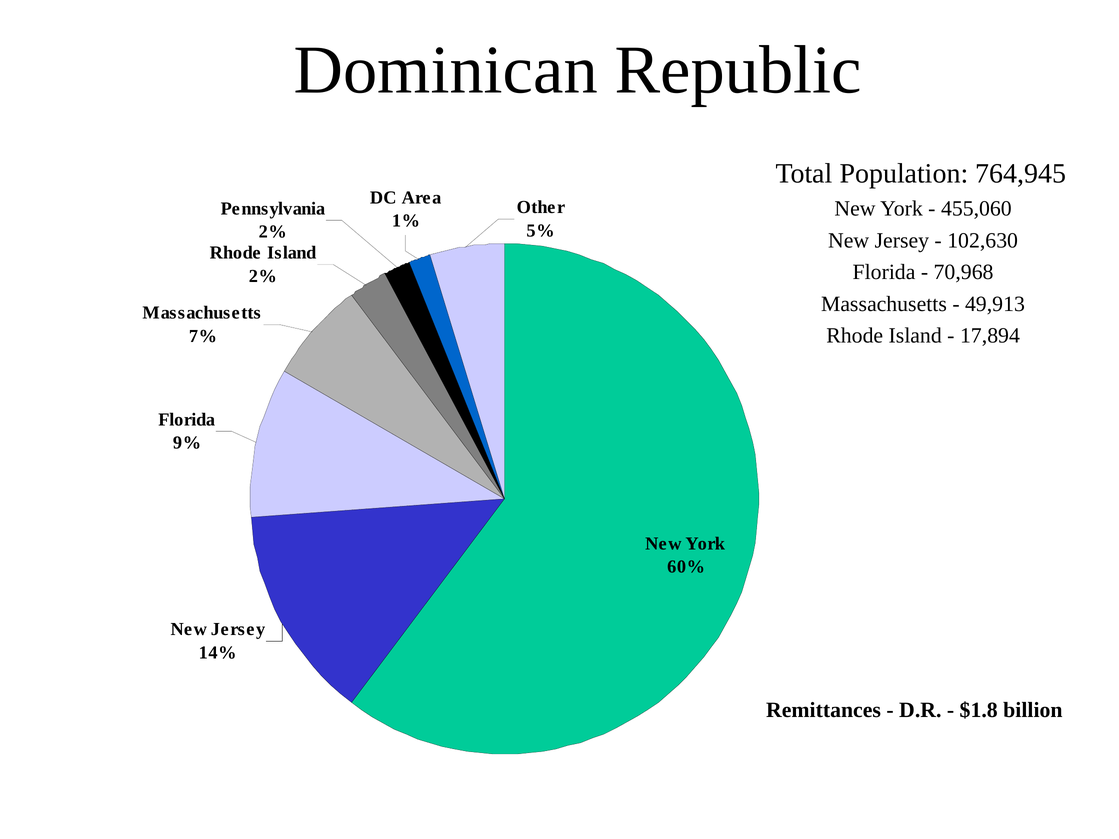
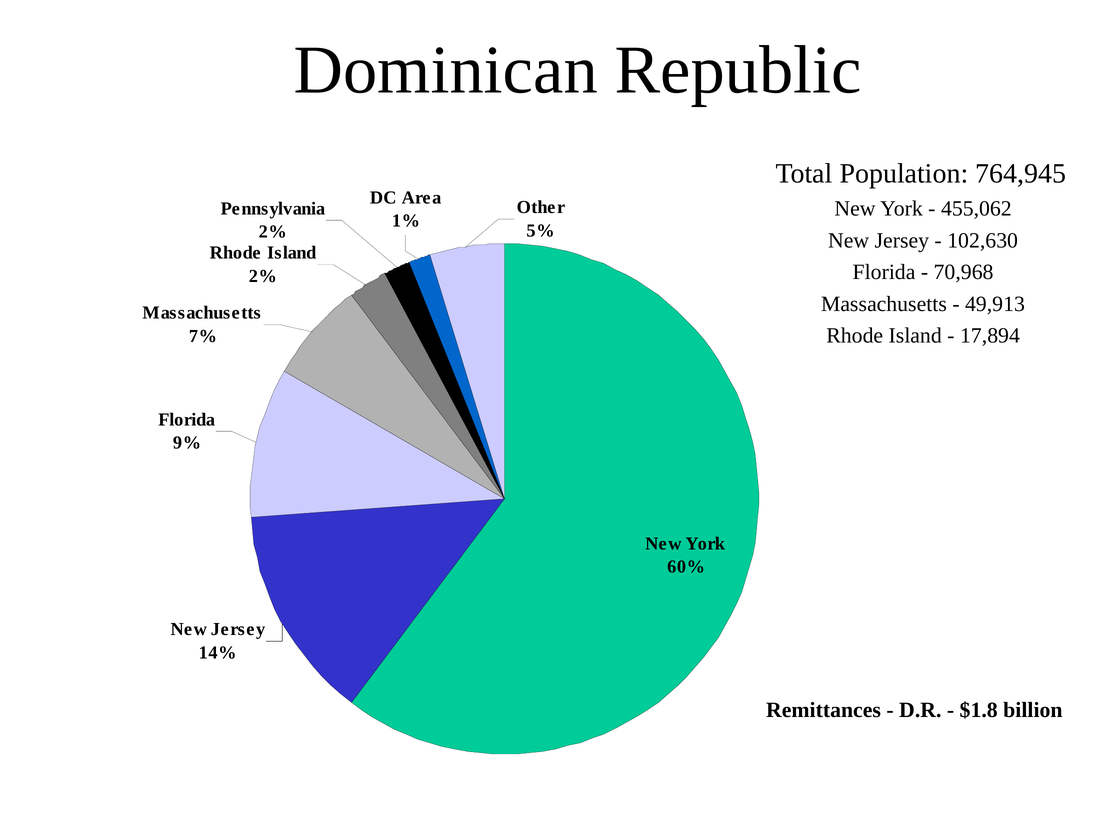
455,060: 455,060 -> 455,062
